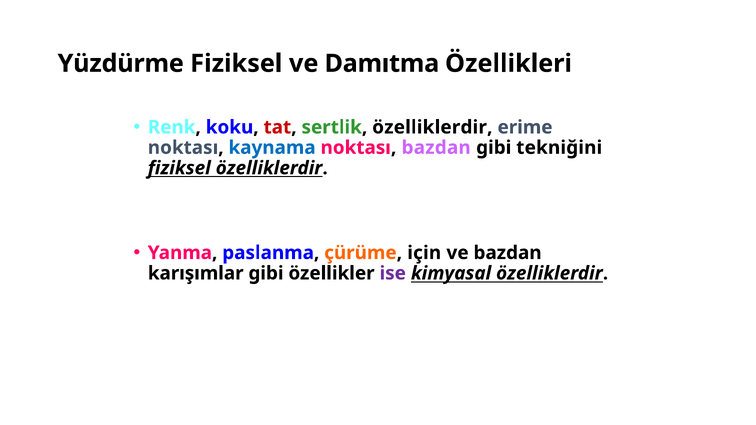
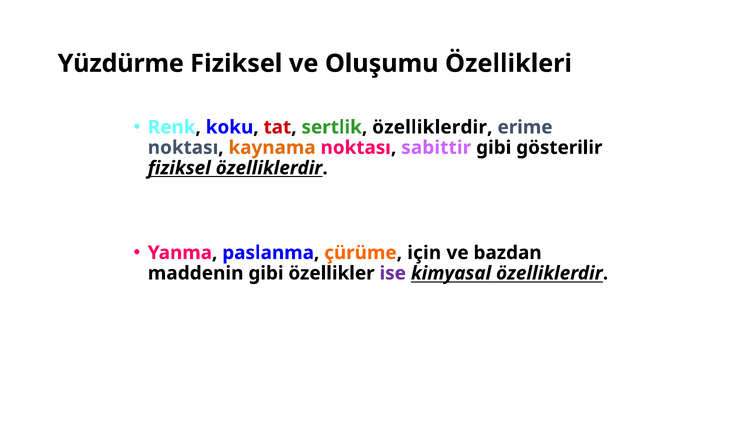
Damıtma: Damıtma -> Oluşumu
kaynama colour: blue -> orange
noktası bazdan: bazdan -> sabittir
tekniğini: tekniğini -> gösterilir
karışımlar: karışımlar -> maddenin
